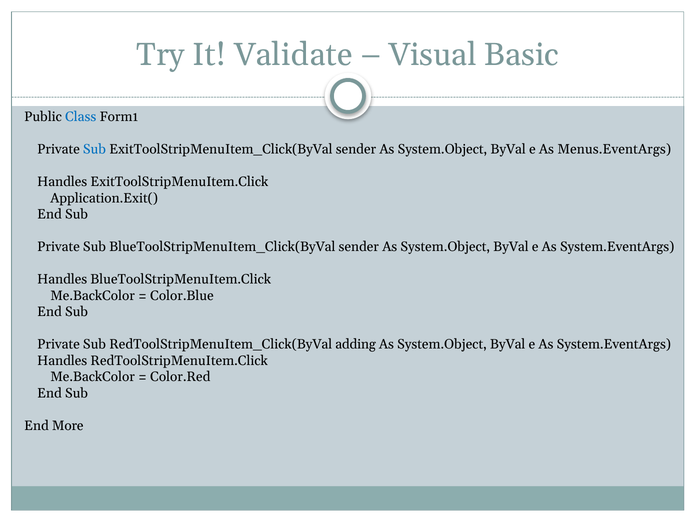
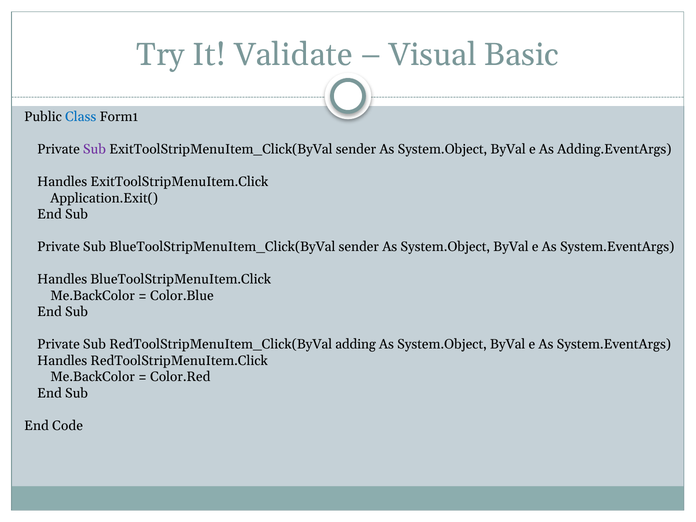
Sub at (94, 149) colour: blue -> purple
Menus.EventArgs: Menus.EventArgs -> Adding.EventArgs
More: More -> Code
